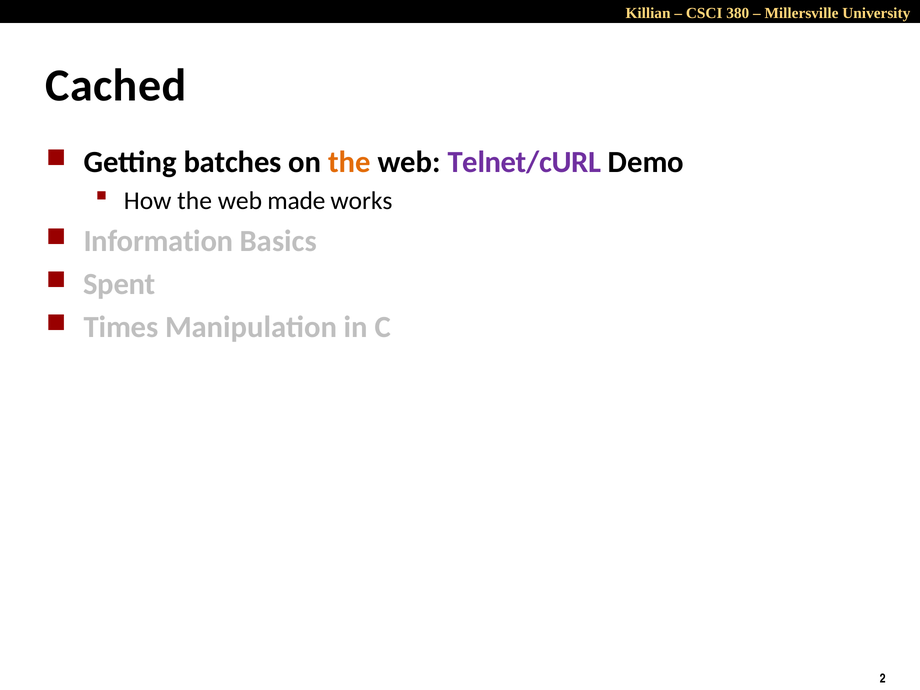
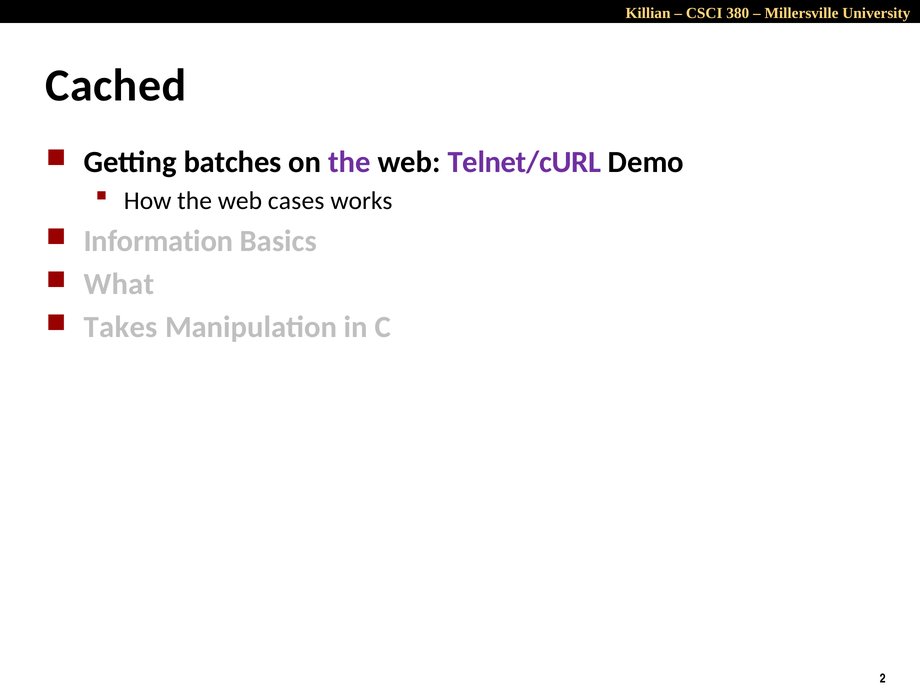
the at (349, 162) colour: orange -> purple
made: made -> cases
Spent: Spent -> What
Times: Times -> Takes
